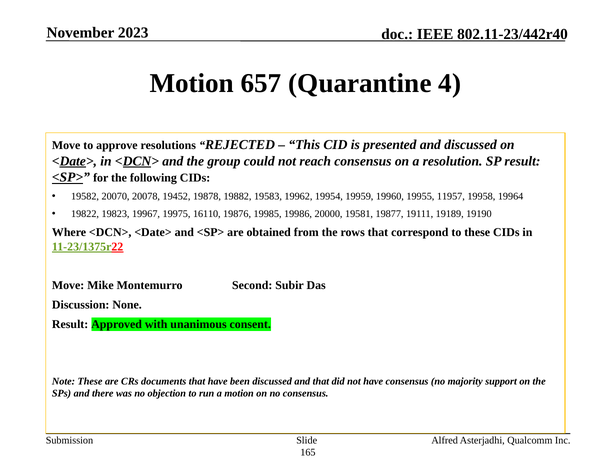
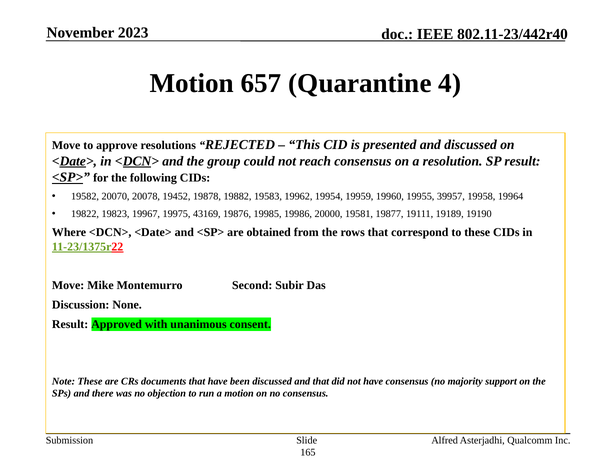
11957: 11957 -> 39957
16110: 16110 -> 43169
